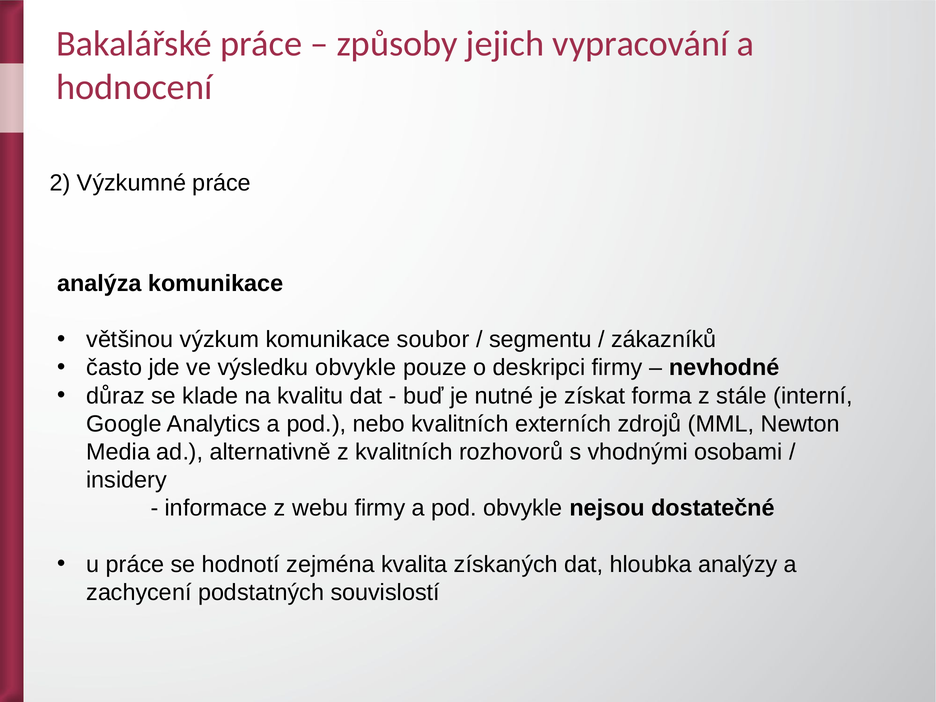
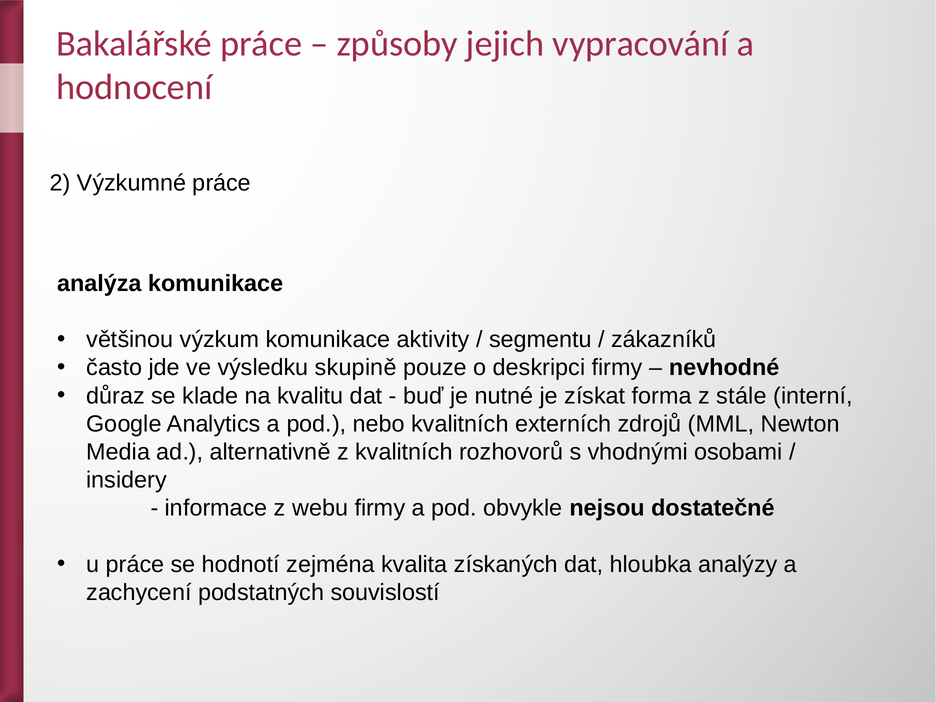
soubor: soubor -> aktivity
výsledku obvykle: obvykle -> skupině
